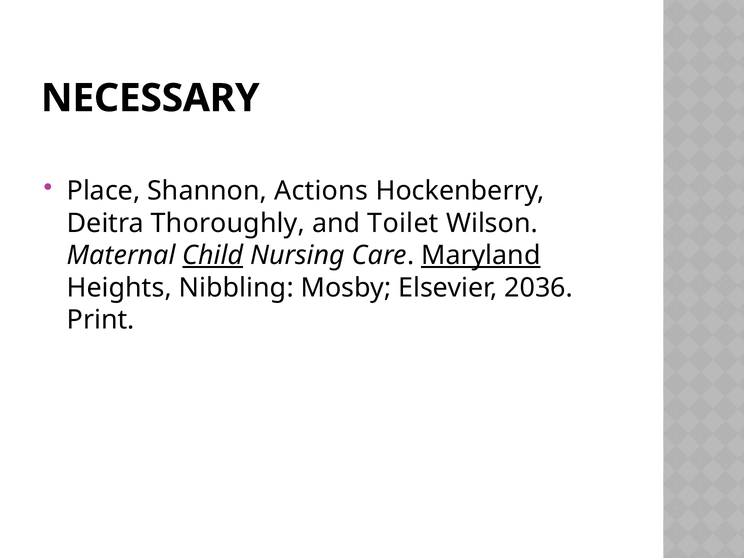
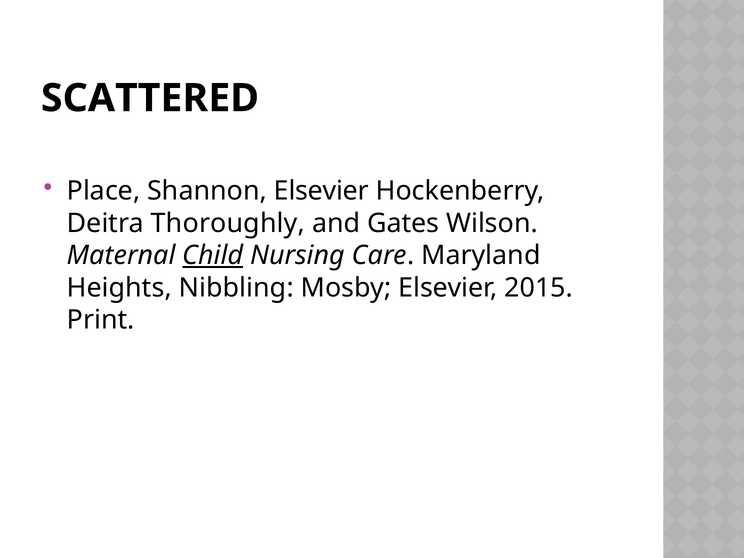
NECESSARY: NECESSARY -> SCATTERED
Shannon Actions: Actions -> Elsevier
Toilet: Toilet -> Gates
Maryland underline: present -> none
2036: 2036 -> 2015
